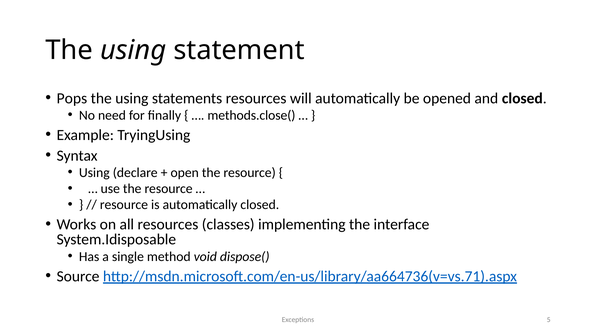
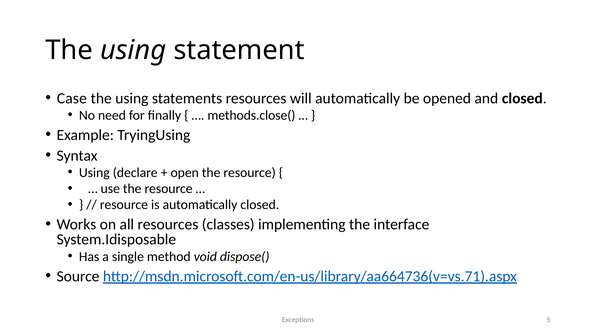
Pops: Pops -> Case
